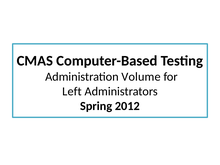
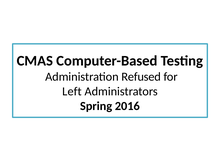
Volume: Volume -> Refused
2012: 2012 -> 2016
